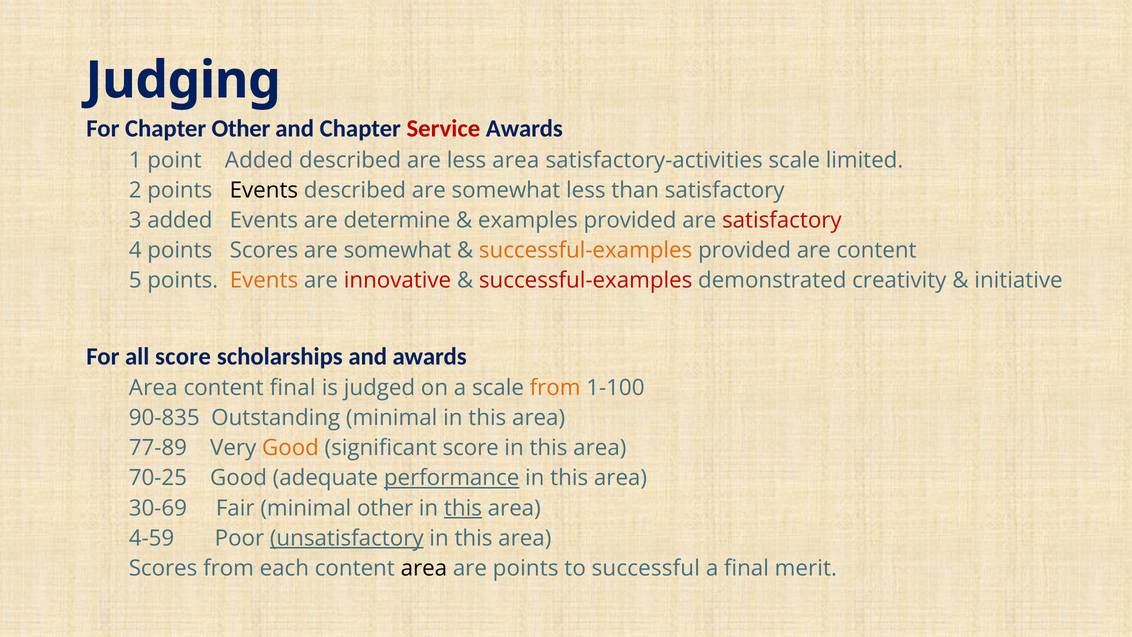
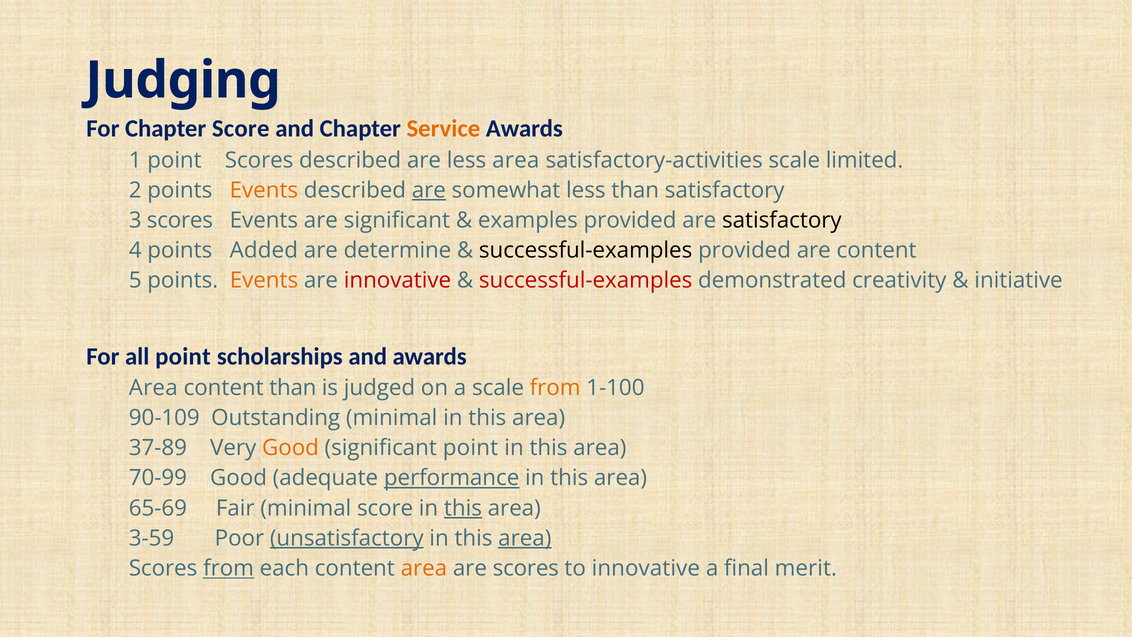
Chapter Other: Other -> Score
Service colour: red -> orange
point Added: Added -> Scores
Events at (264, 190) colour: black -> orange
are at (429, 190) underline: none -> present
3 added: added -> scores
are determine: determine -> significant
satisfactory at (782, 220) colour: red -> black
points Scores: Scores -> Added
somewhat at (397, 250): somewhat -> determine
successful-examples at (586, 250) colour: orange -> black
all score: score -> point
content final: final -> than
90-835: 90-835 -> 90-109
77-89: 77-89 -> 37-89
significant score: score -> point
70-25: 70-25 -> 70-99
30-69: 30-69 -> 65-69
minimal other: other -> score
4-59: 4-59 -> 3-59
area at (525, 538) underline: none -> present
from at (229, 568) underline: none -> present
area at (424, 568) colour: black -> orange
are points: points -> scores
to successful: successful -> innovative
